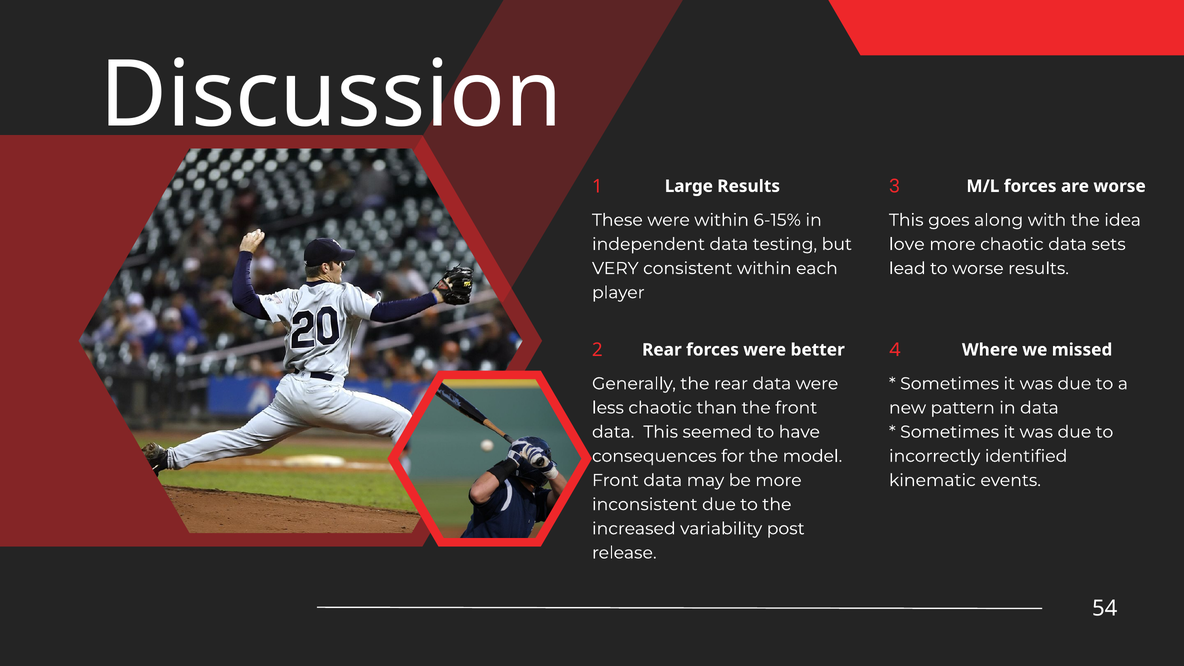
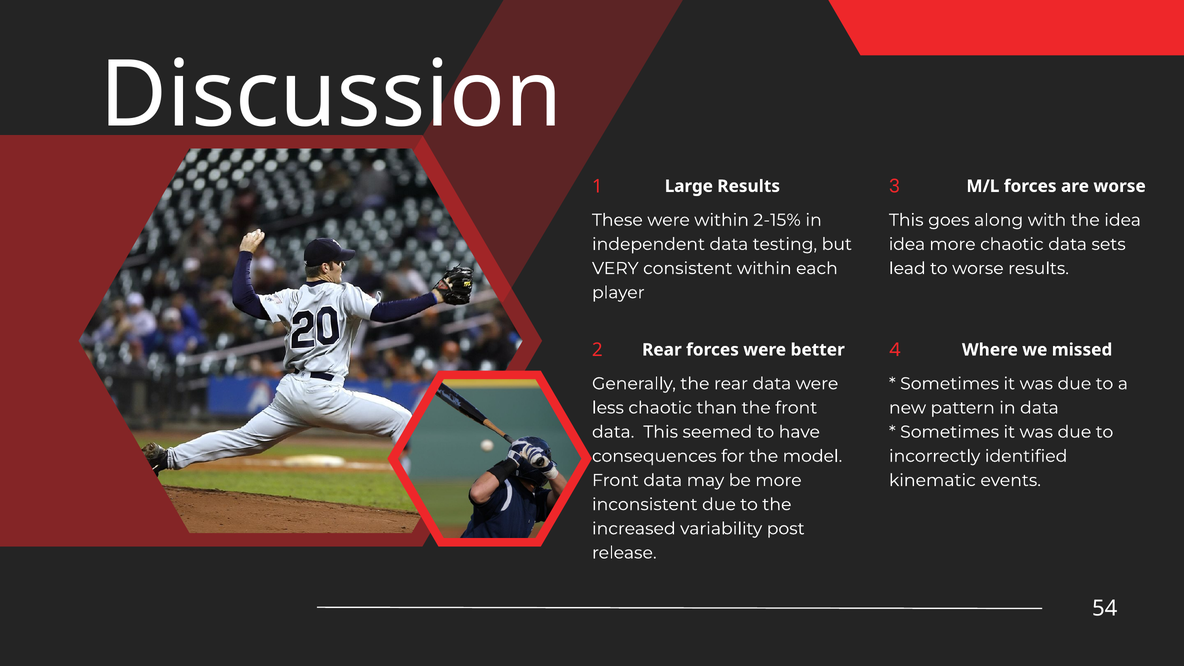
6-15%: 6-15% -> 2-15%
love at (907, 244): love -> idea
